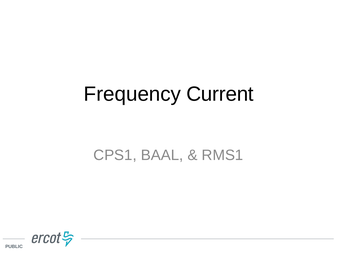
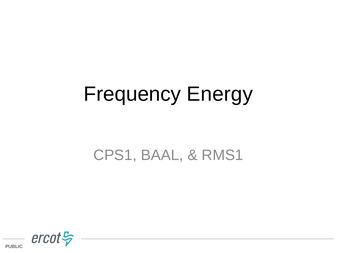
Current: Current -> Energy
